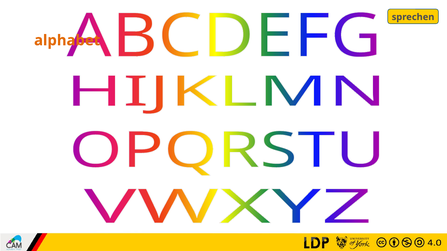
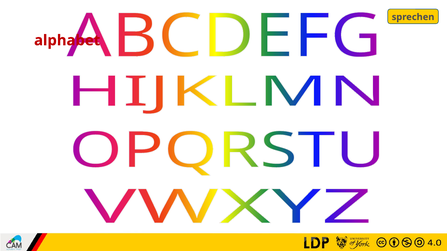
alphabet colour: orange -> red
